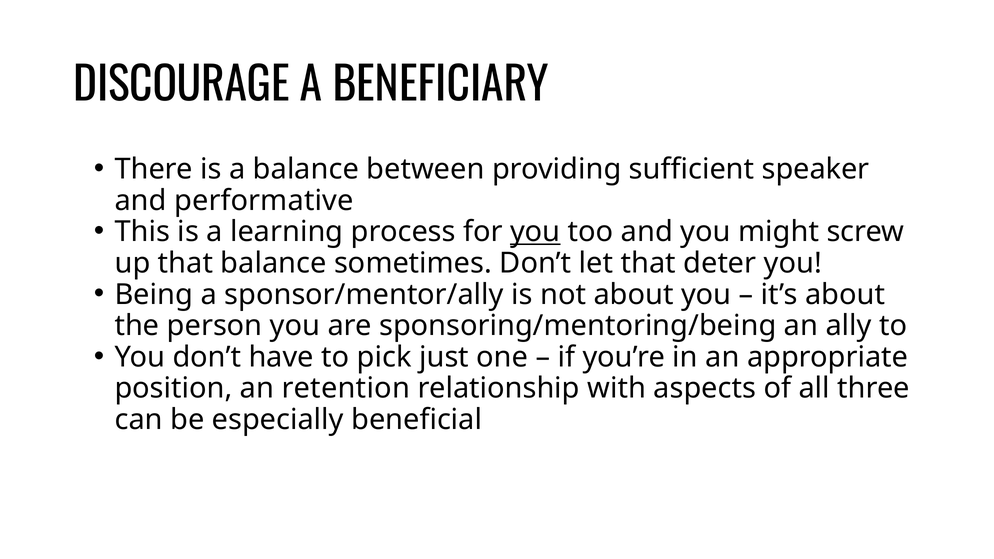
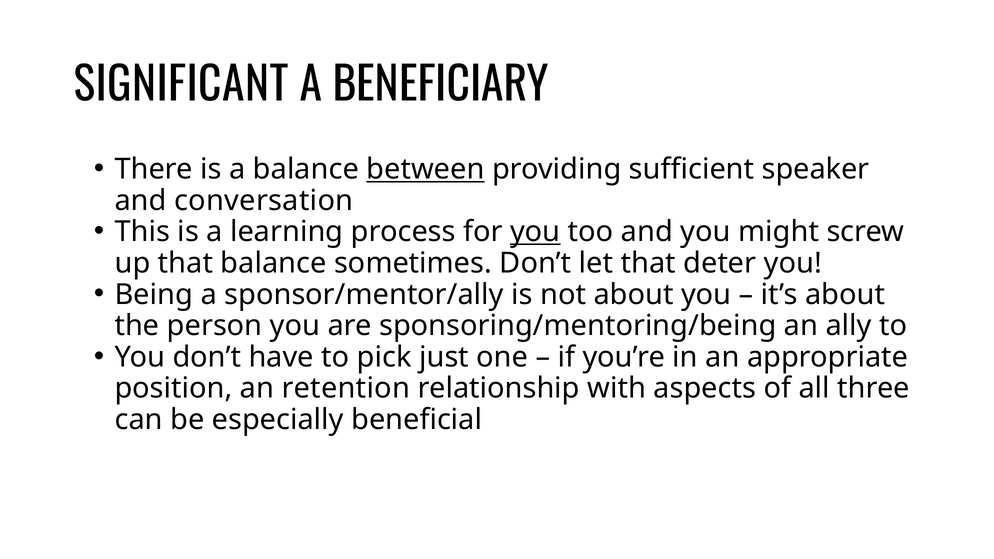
DISCOURAGE: DISCOURAGE -> SIGNIFICANT
between underline: none -> present
performative: performative -> conversation
